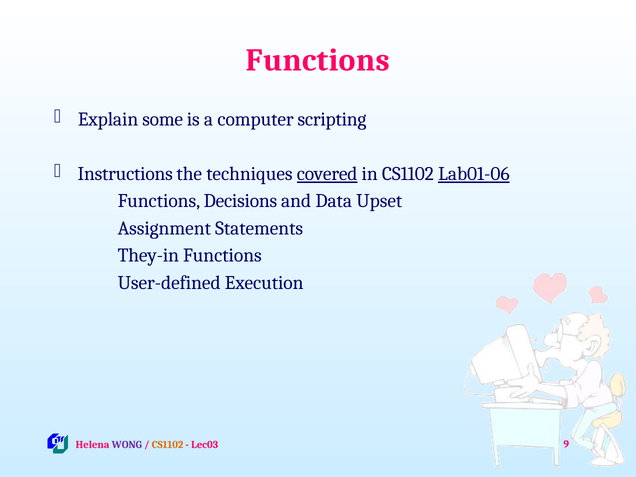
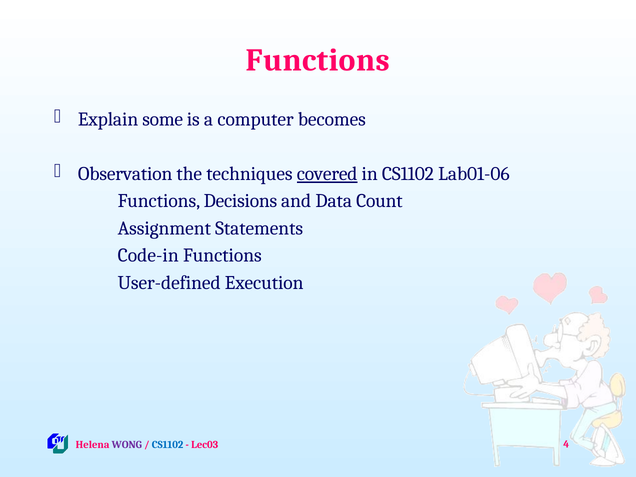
scripting: scripting -> becomes
Instructions: Instructions -> Observation
Lab01-06 underline: present -> none
Upset: Upset -> Count
They-in: They-in -> Code-in
CS1102 at (168, 445) colour: orange -> blue
9: 9 -> 4
